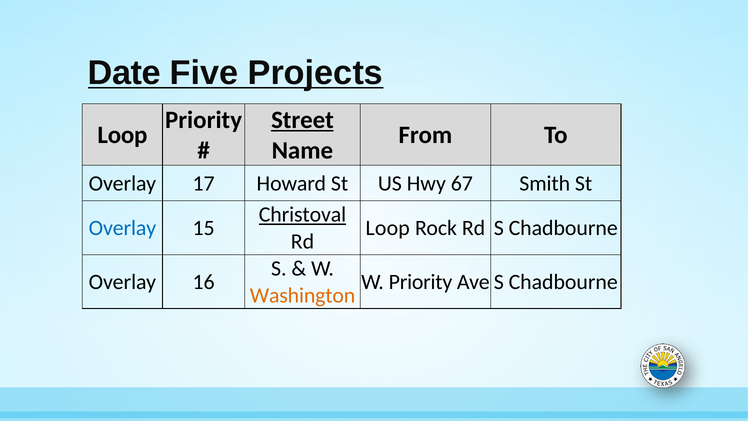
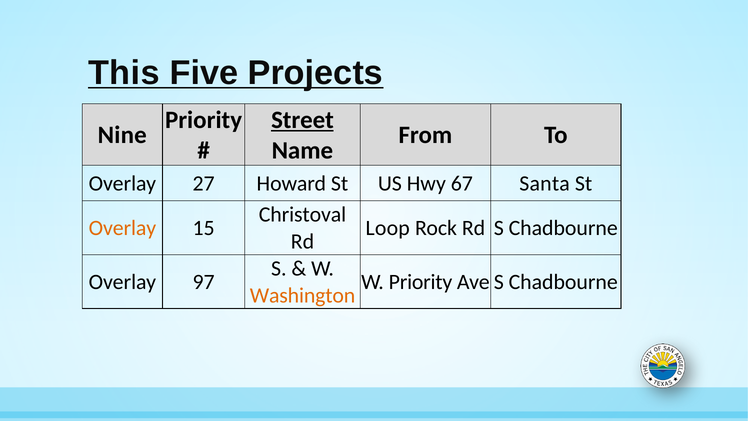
Date: Date -> This
Loop at (122, 135): Loop -> Nine
17: 17 -> 27
Smith: Smith -> Santa
Christoval underline: present -> none
Overlay at (122, 228) colour: blue -> orange
16: 16 -> 97
